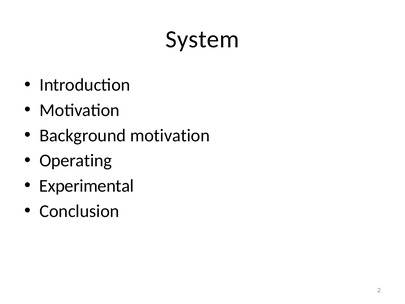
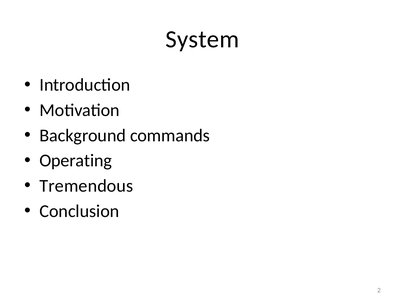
Background motivation: motivation -> commands
Experimental: Experimental -> Tremendous
